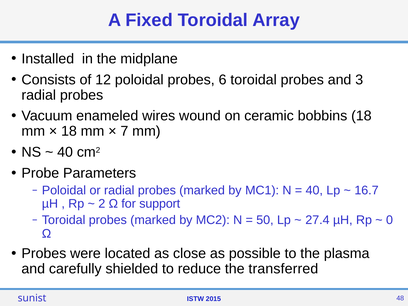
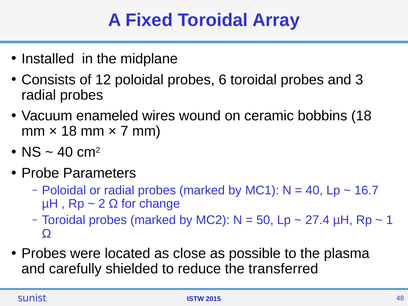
support: support -> change
0: 0 -> 1
